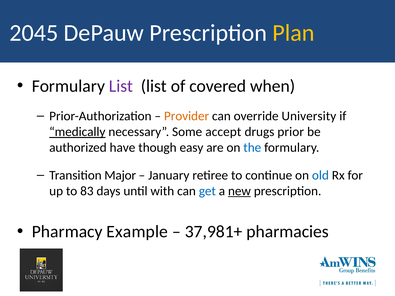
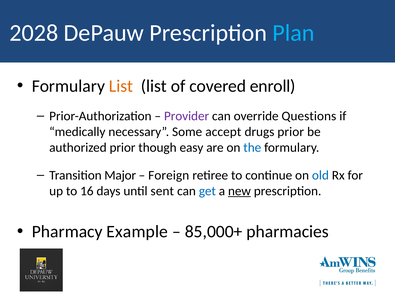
2045: 2045 -> 2028
Plan colour: yellow -> light blue
List at (121, 86) colour: purple -> orange
when: when -> enroll
Provider colour: orange -> purple
University: University -> Questions
medically underline: present -> none
authorized have: have -> prior
January: January -> Foreign
83: 83 -> 16
with: with -> sent
37,981+: 37,981+ -> 85,000+
